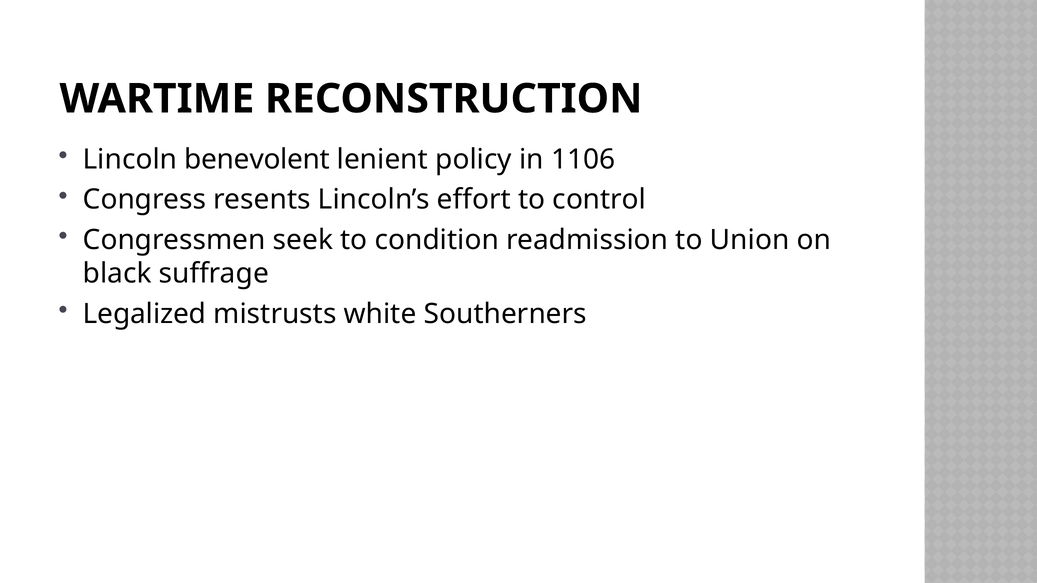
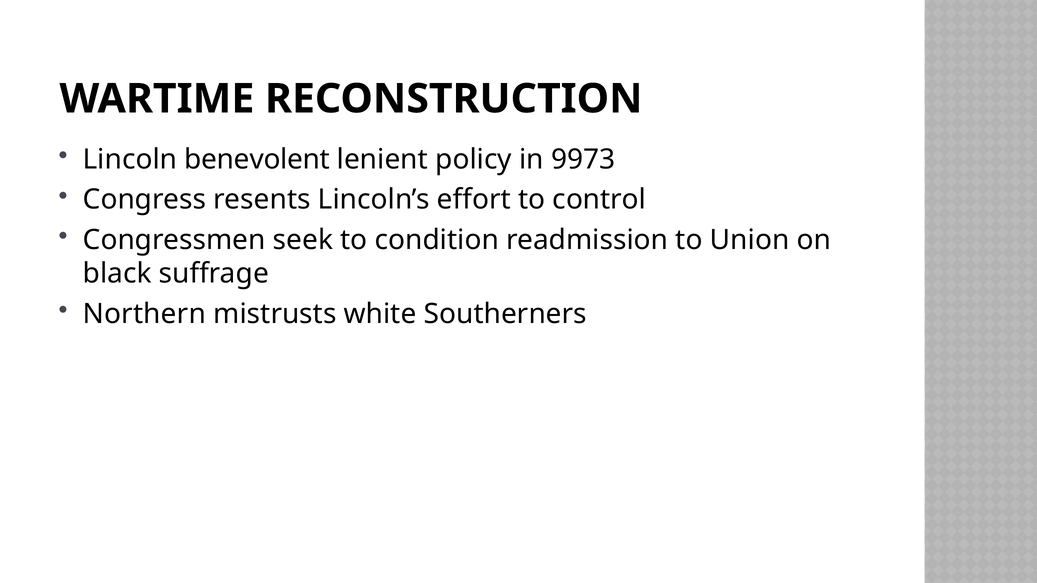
1106: 1106 -> 9973
Legalized: Legalized -> Northern
